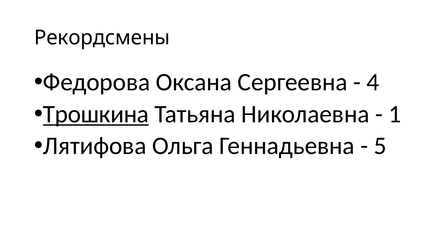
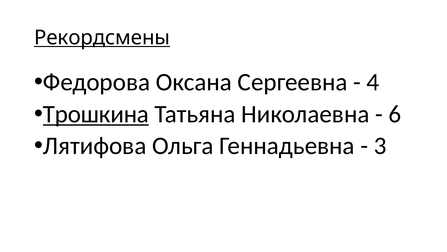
Рекордсмены underline: none -> present
1: 1 -> 6
5: 5 -> 3
